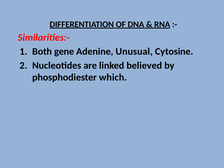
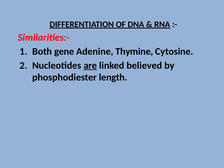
Unusual: Unusual -> Thymine
are underline: none -> present
which: which -> length
